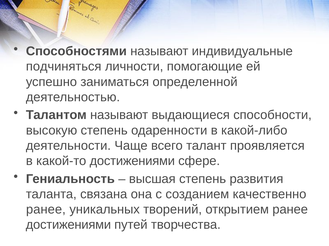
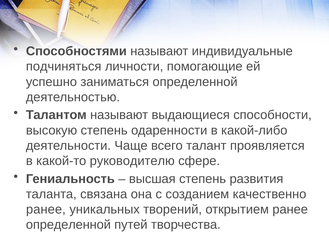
какой-то достижениями: достижениями -> руководителю
достижениями at (68, 225): достижениями -> определенной
